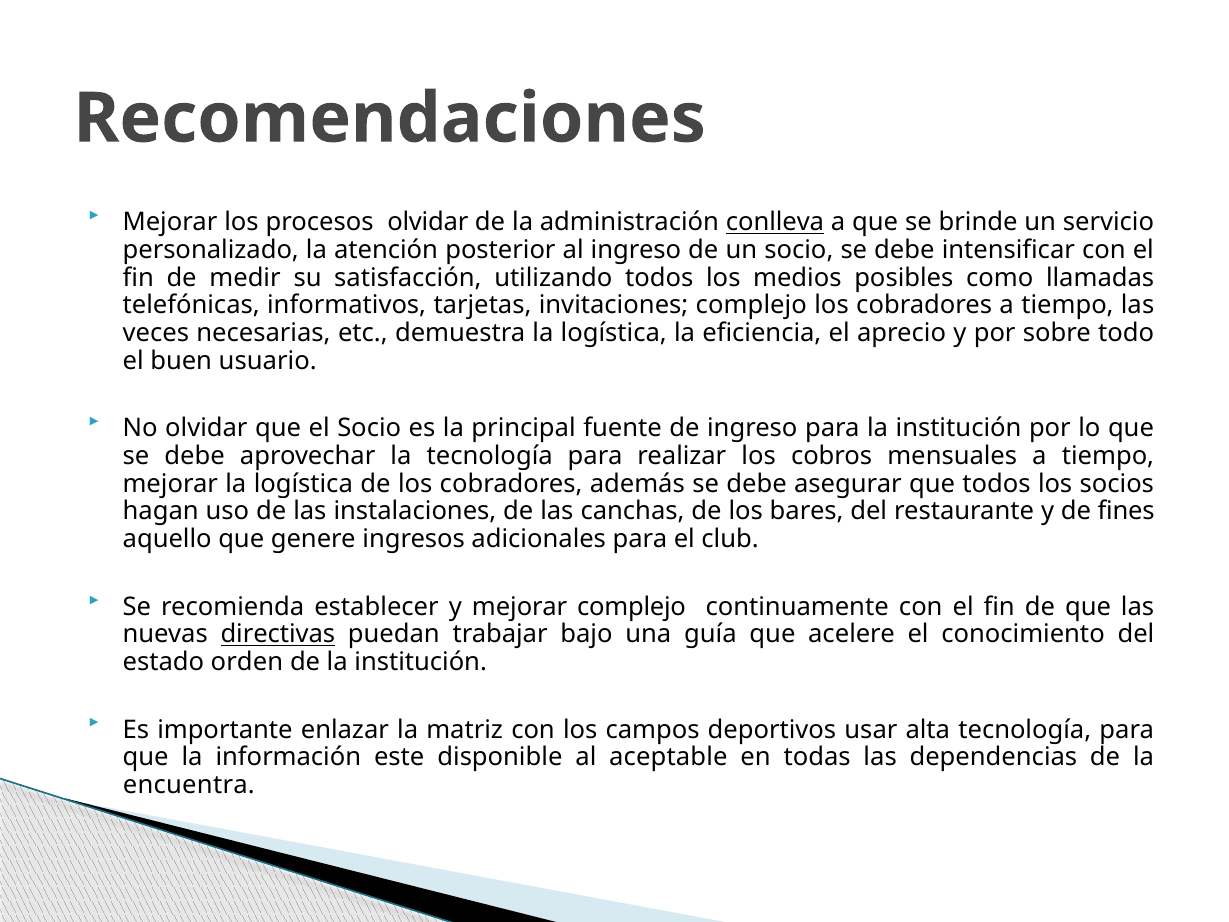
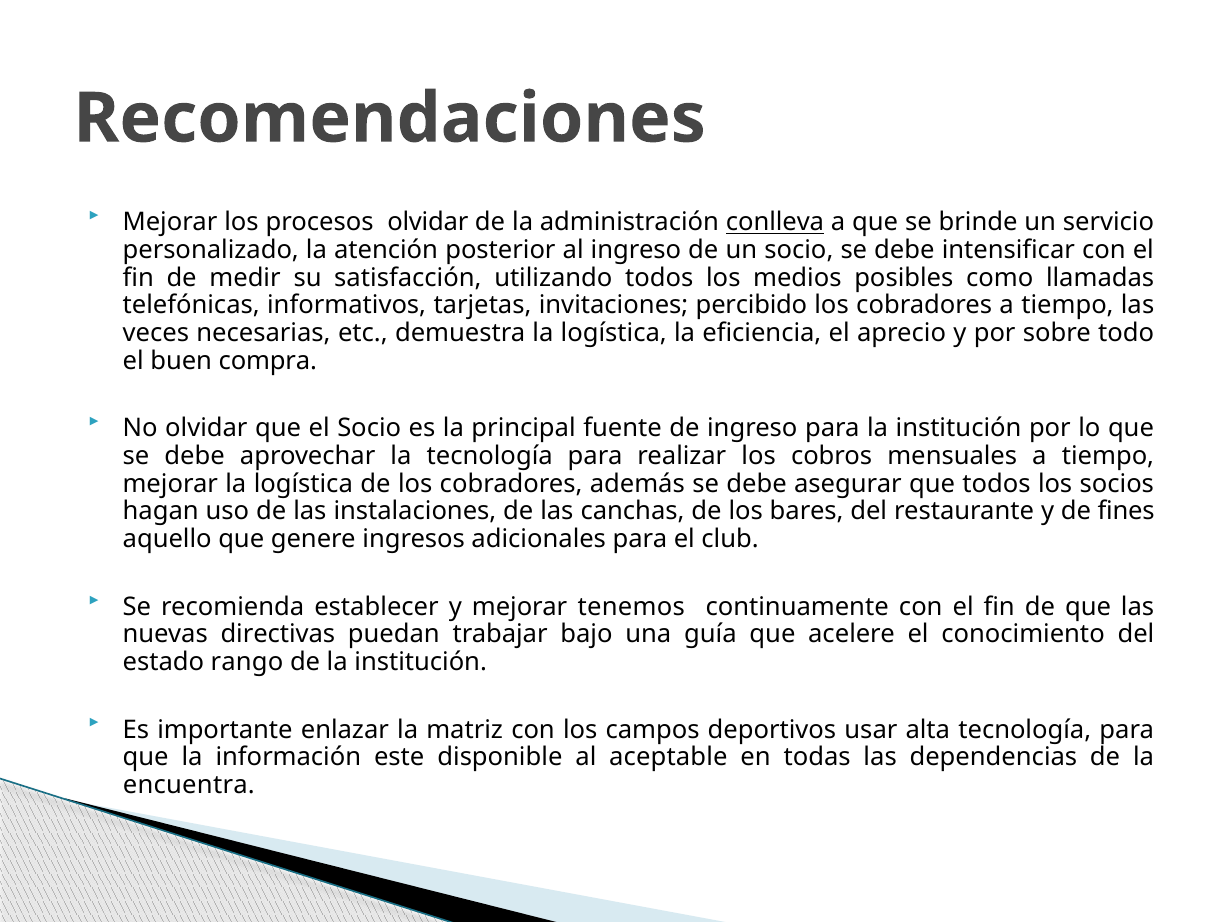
invitaciones complejo: complejo -> percibido
usuario: usuario -> compra
mejorar complejo: complejo -> tenemos
directivas underline: present -> none
orden: orden -> rango
